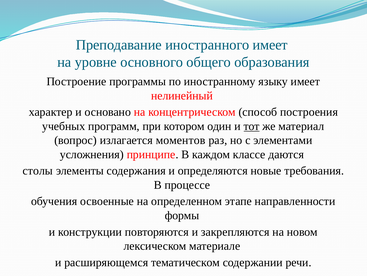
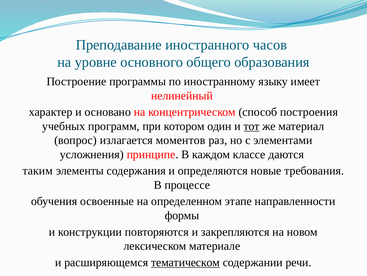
иностранного имеет: имеет -> часов
столы: столы -> таким
тематическом underline: none -> present
